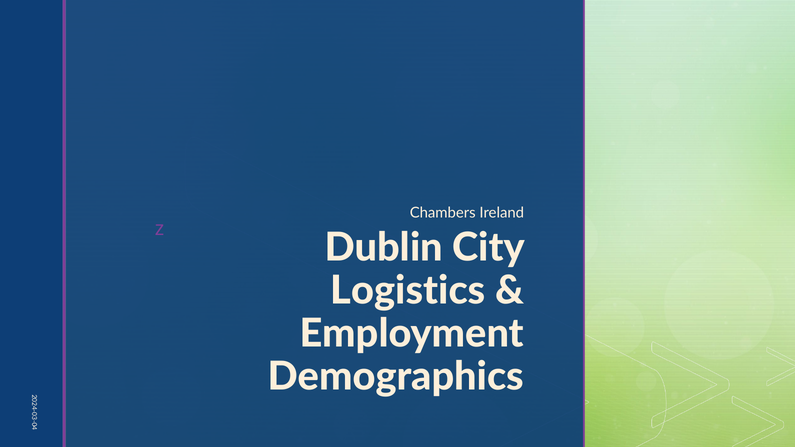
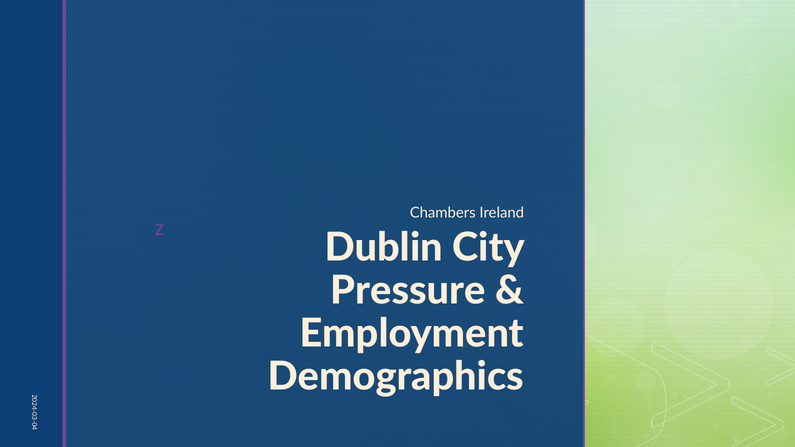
Logistics: Logistics -> Pressure
